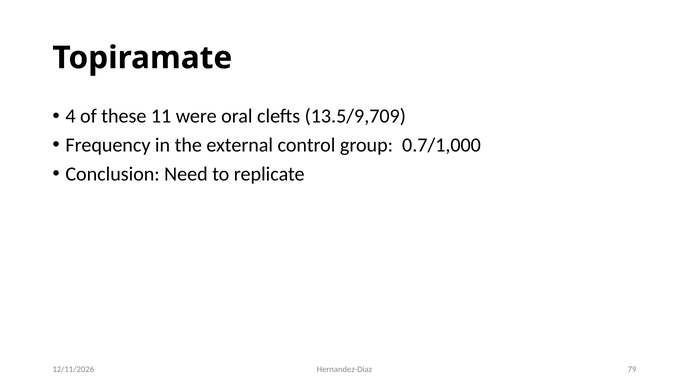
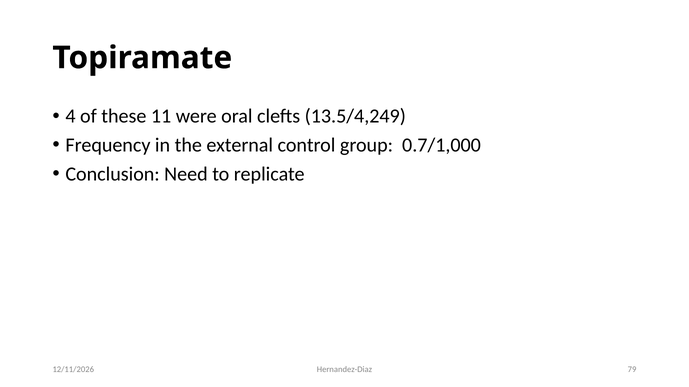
13.5/9,709: 13.5/9,709 -> 13.5/4,249
